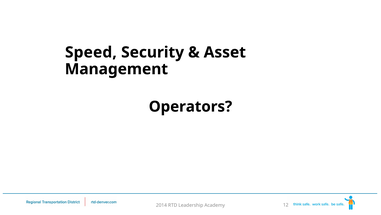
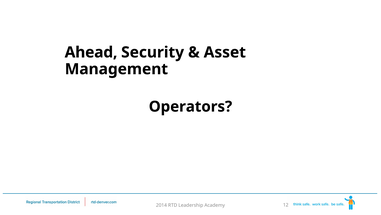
Speed: Speed -> Ahead
